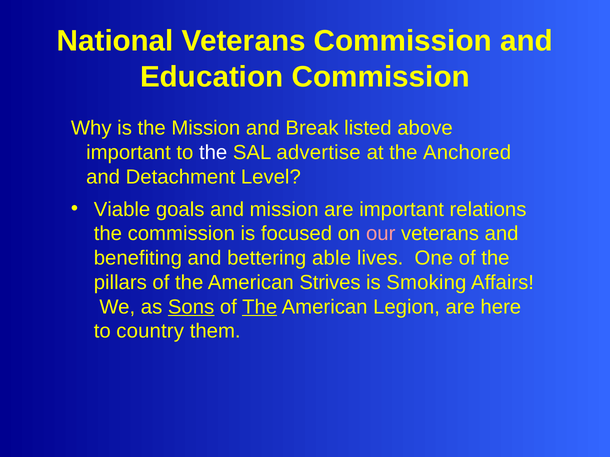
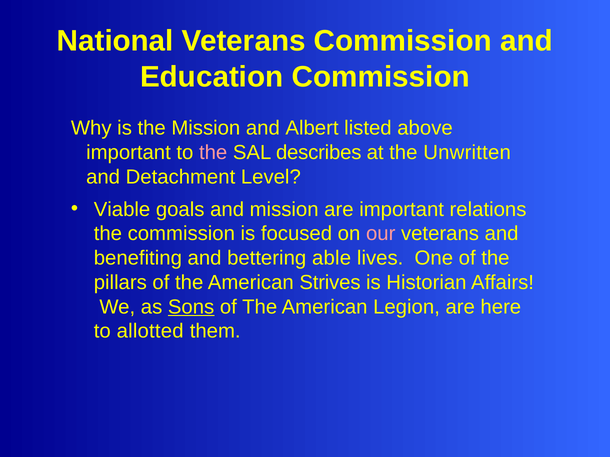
Break: Break -> Albert
the at (213, 153) colour: white -> pink
advertise: advertise -> describes
Anchored: Anchored -> Unwritten
Smoking: Smoking -> Historian
The at (260, 307) underline: present -> none
country: country -> allotted
